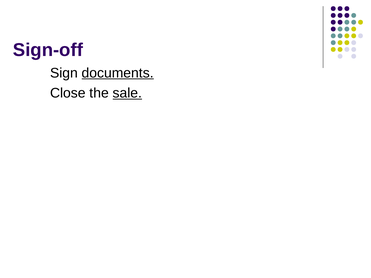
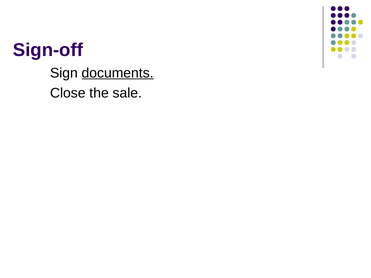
sale underline: present -> none
